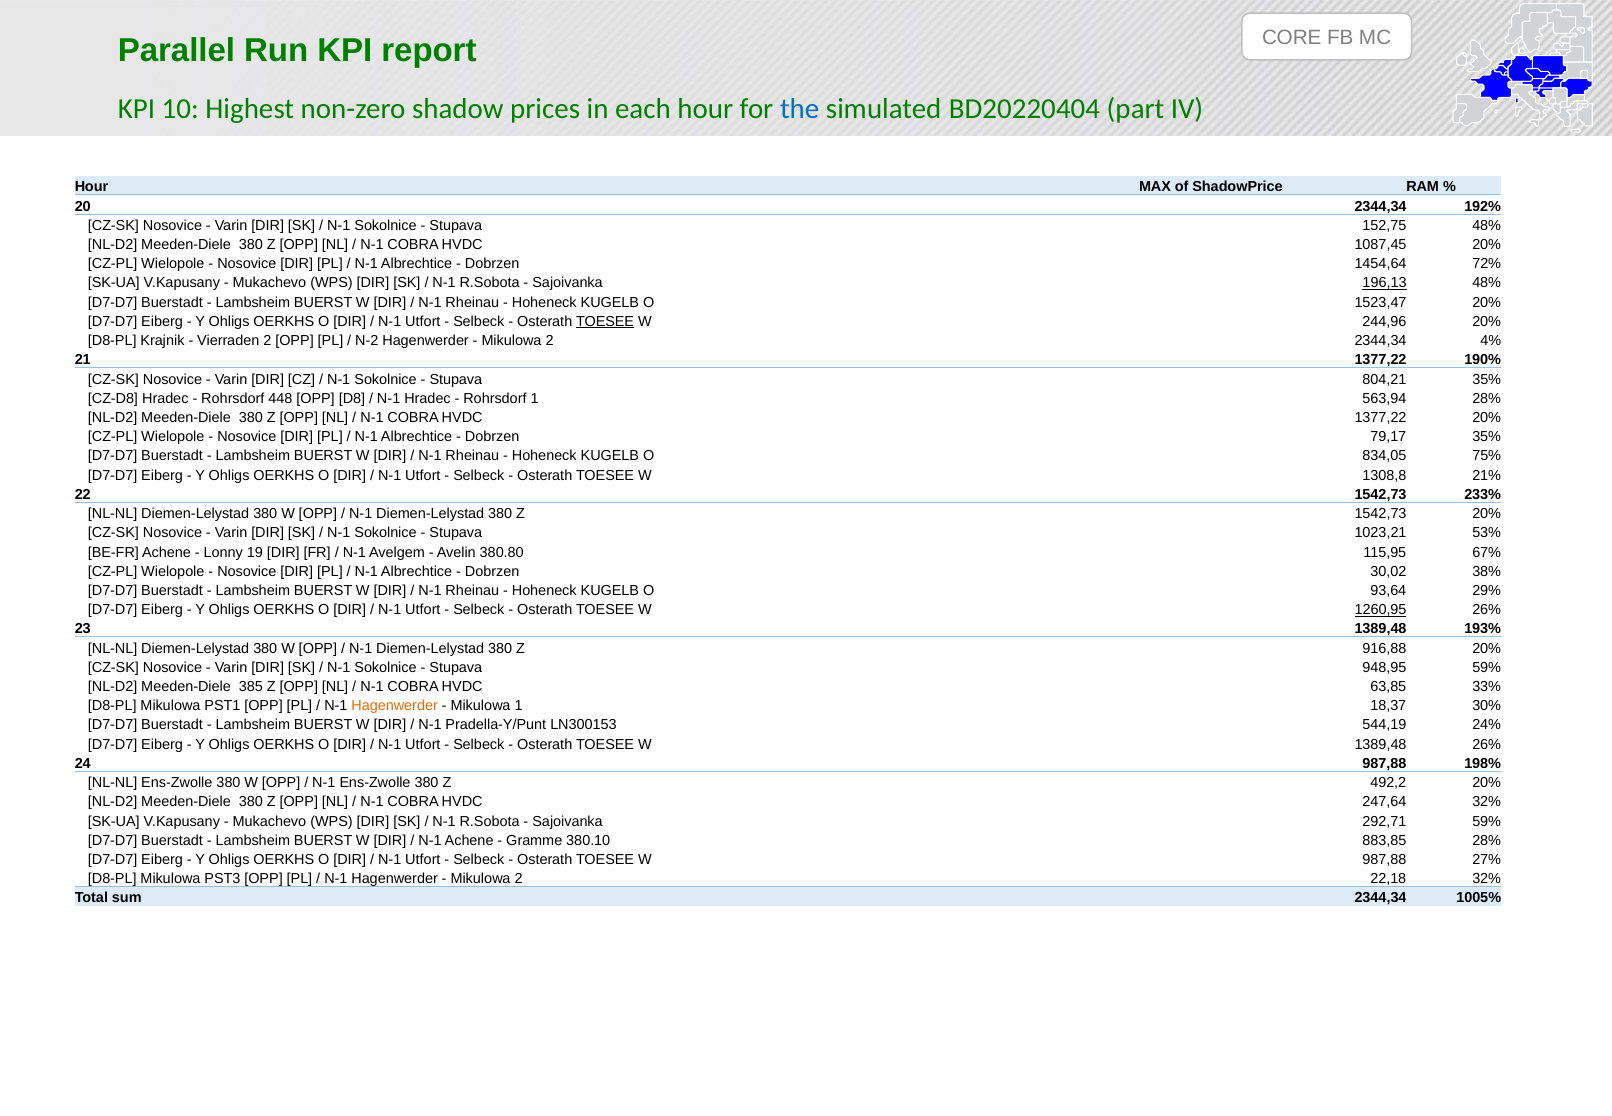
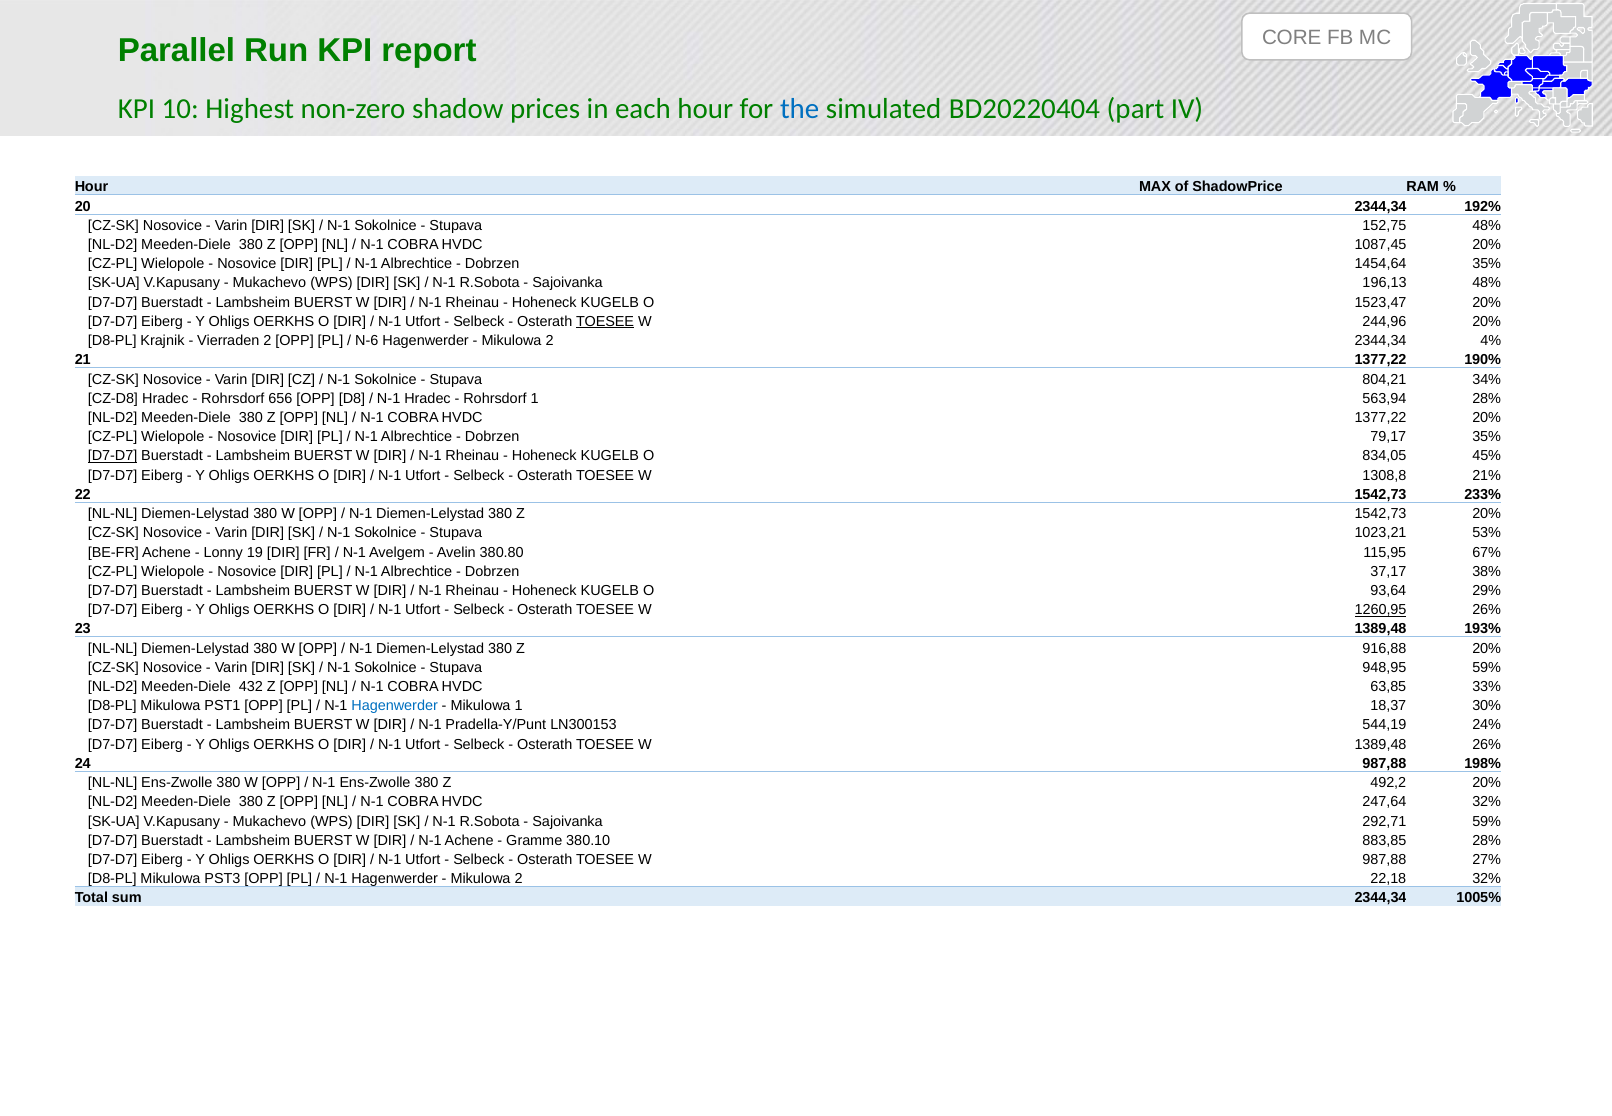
1454,64 72%: 72% -> 35%
196,13 underline: present -> none
N-2: N-2 -> N-6
804,21 35%: 35% -> 34%
448: 448 -> 656
D7-D7 at (113, 456) underline: none -> present
75%: 75% -> 45%
30,02: 30,02 -> 37,17
385: 385 -> 432
Hagenwerder at (395, 706) colour: orange -> blue
